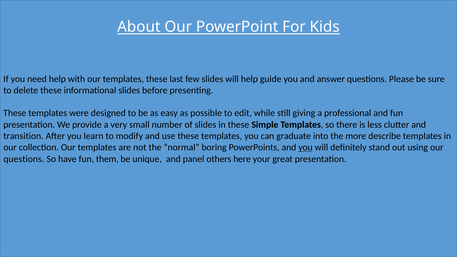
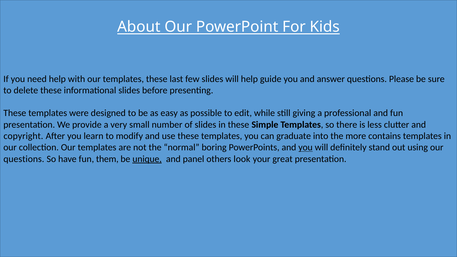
transition: transition -> copyright
describe: describe -> contains
unique underline: none -> present
here: here -> look
